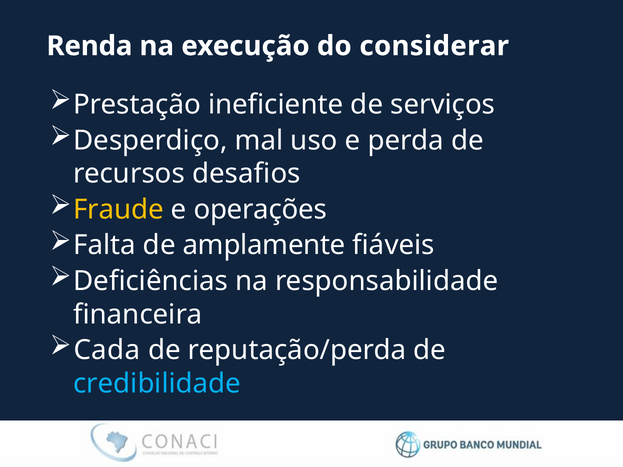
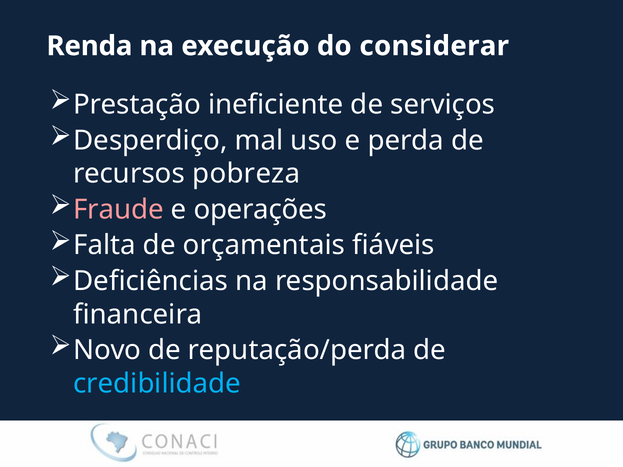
desafios: desafios -> pobreza
Fraude colour: yellow -> pink
amplamente: amplamente -> orçamentais
Cada: Cada -> Novo
